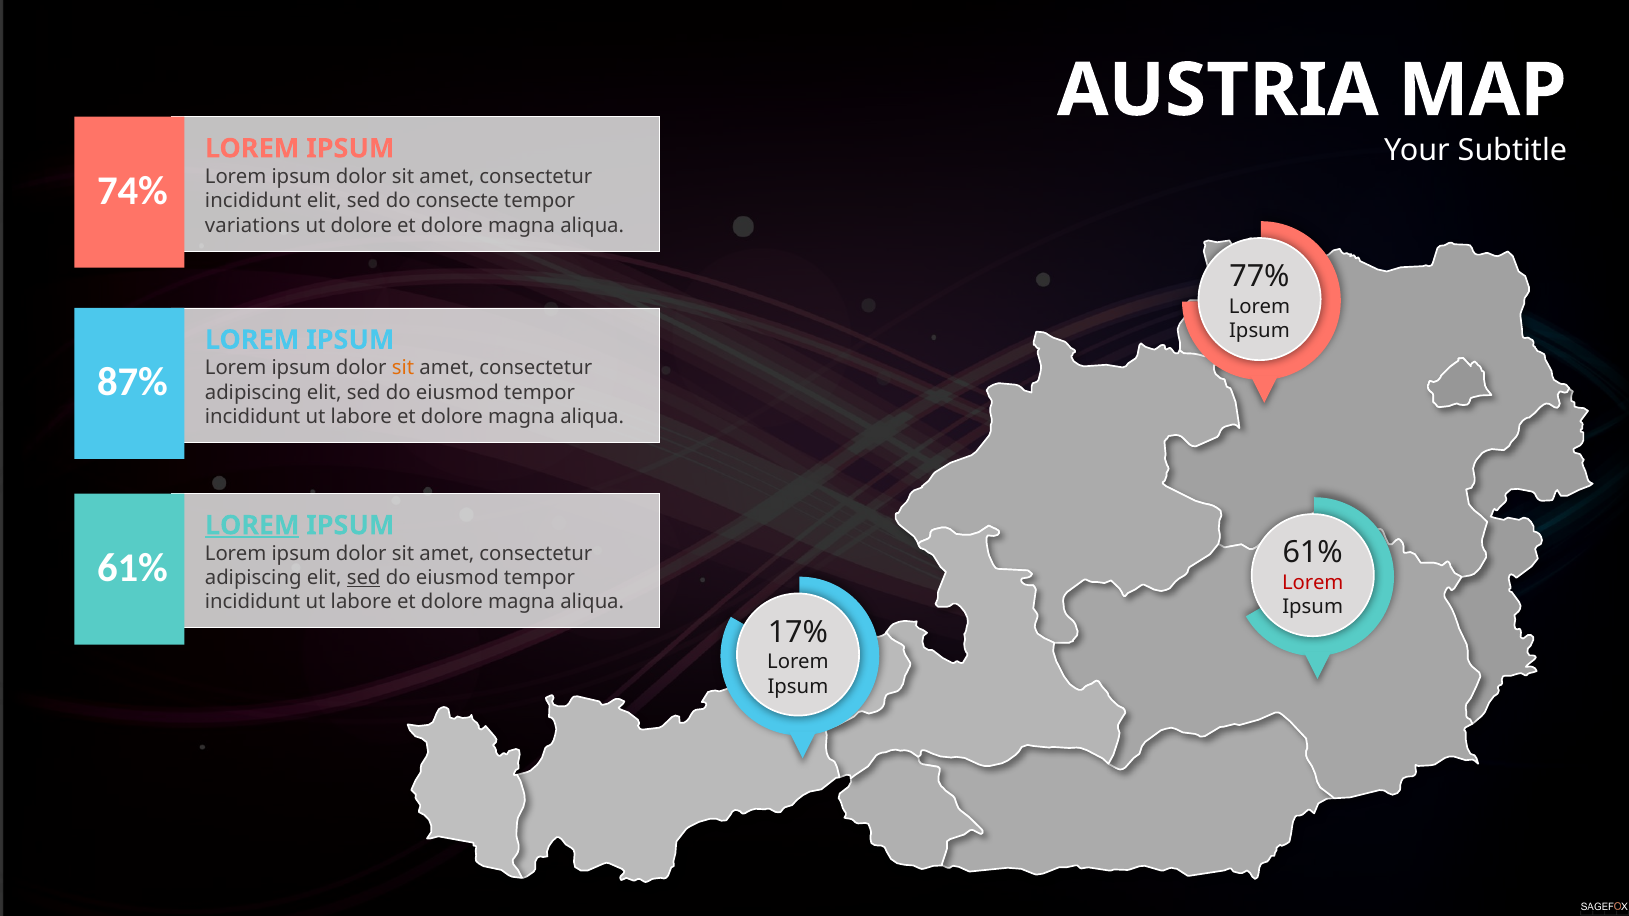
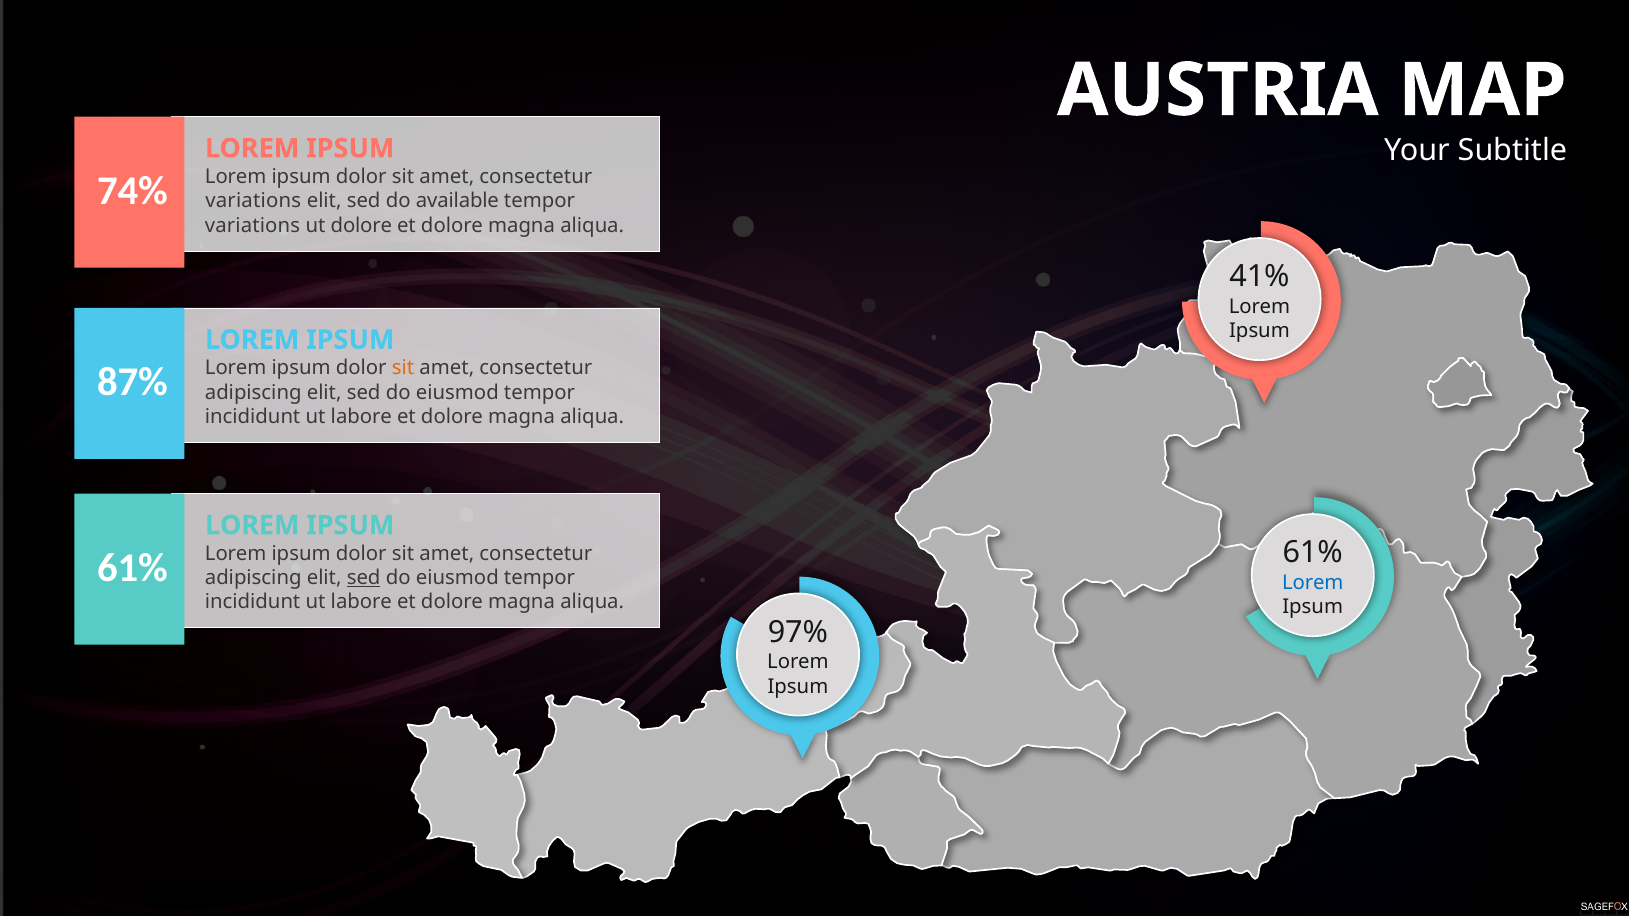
incididunt at (253, 201): incididunt -> variations
consecte: consecte -> available
77%: 77% -> 41%
LOREM at (252, 526) underline: present -> none
Lorem at (1313, 583) colour: red -> blue
17%: 17% -> 97%
